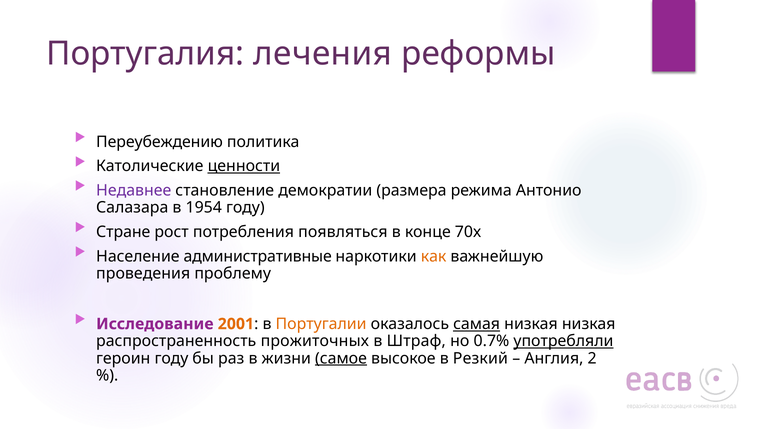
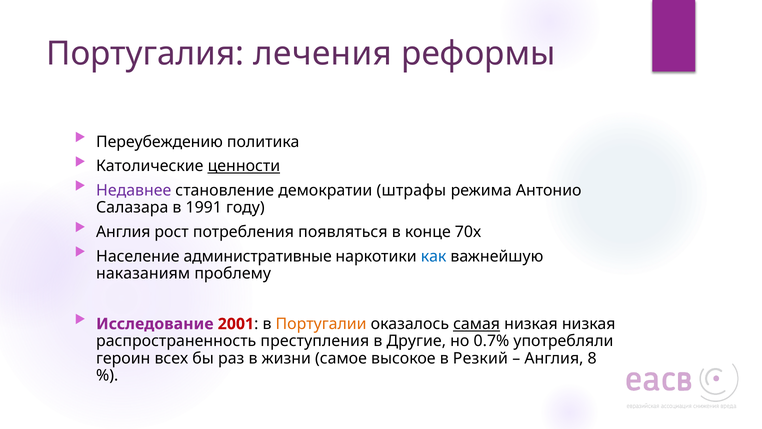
размера: размера -> штрафы
1954: 1954 -> 1991
Стране at (123, 232): Стране -> Англия
как colour: orange -> blue
проведения: проведения -> наказаниям
2001 colour: orange -> red
прожиточных: прожиточных -> преступления
Штраф: Штраф -> Другие
употребляли underline: present -> none
героин году: году -> всех
самое underline: present -> none
2: 2 -> 8
